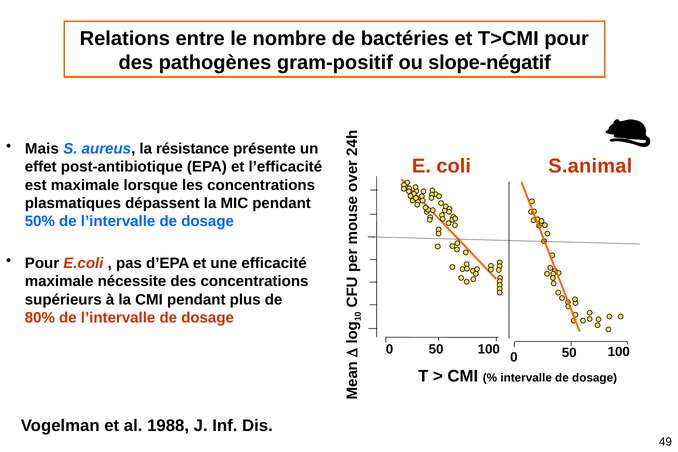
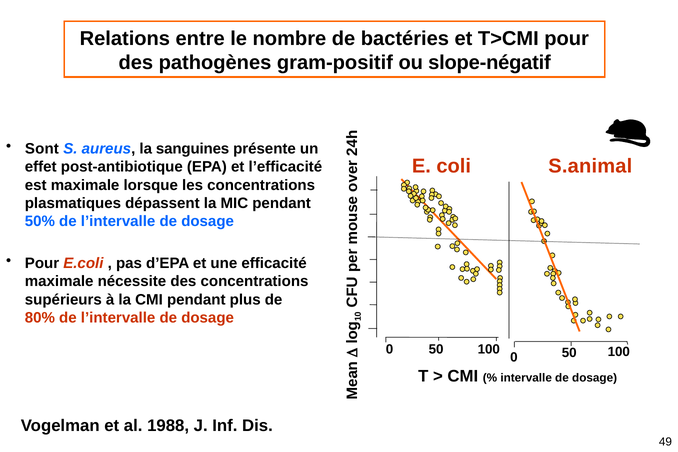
Mais: Mais -> Sont
résistance: résistance -> sanguines
